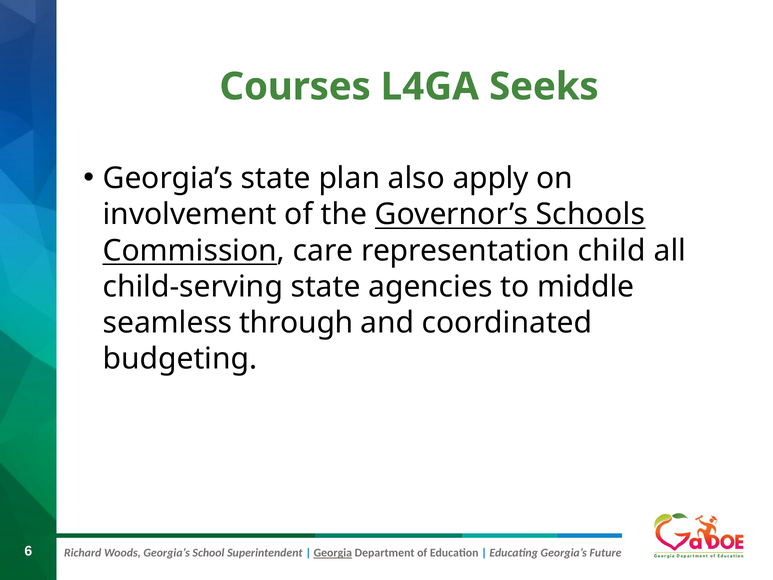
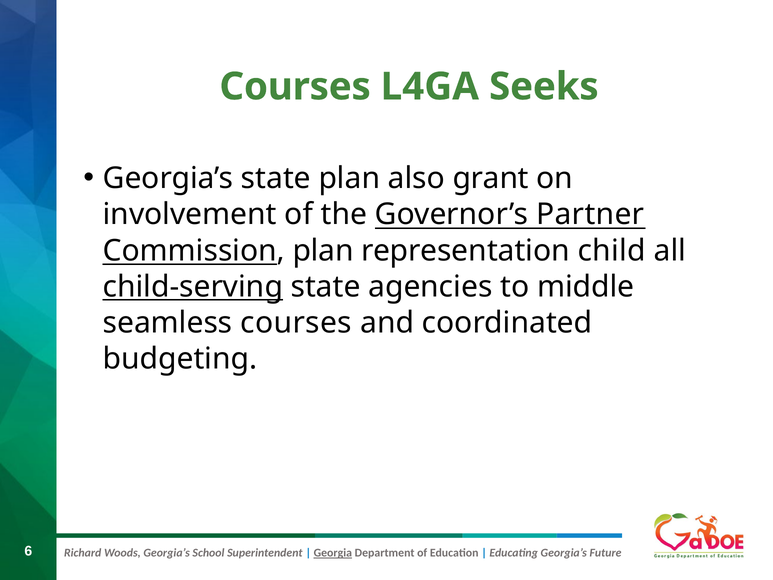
apply: apply -> grant
Schools: Schools -> Partner
Commission care: care -> plan
child-serving underline: none -> present
seamless through: through -> courses
